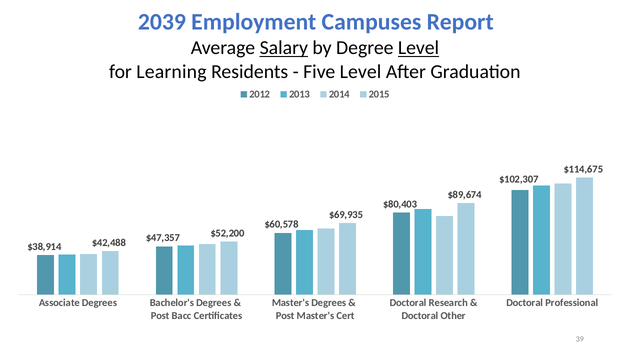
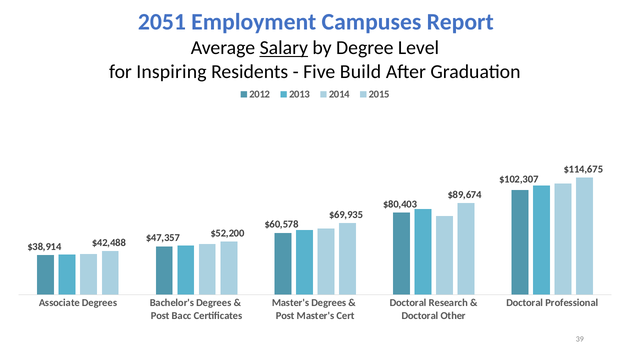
2039: 2039 -> 2051
Level at (419, 48) underline: present -> none
Learning: Learning -> Inspiring
Five Level: Level -> Build
